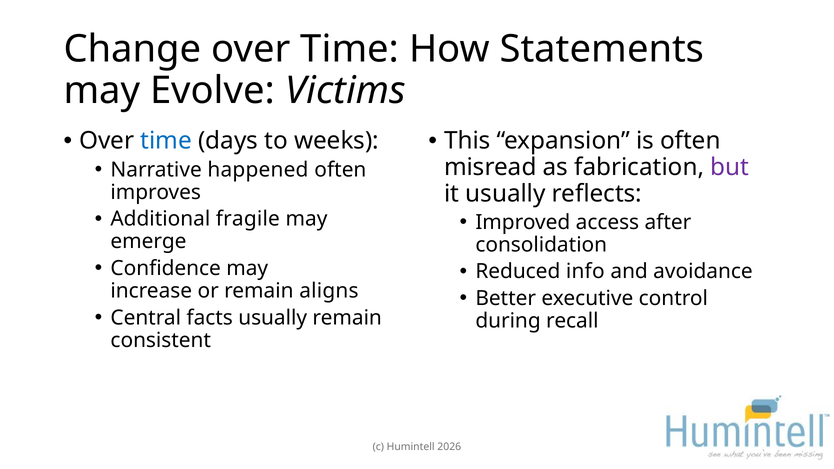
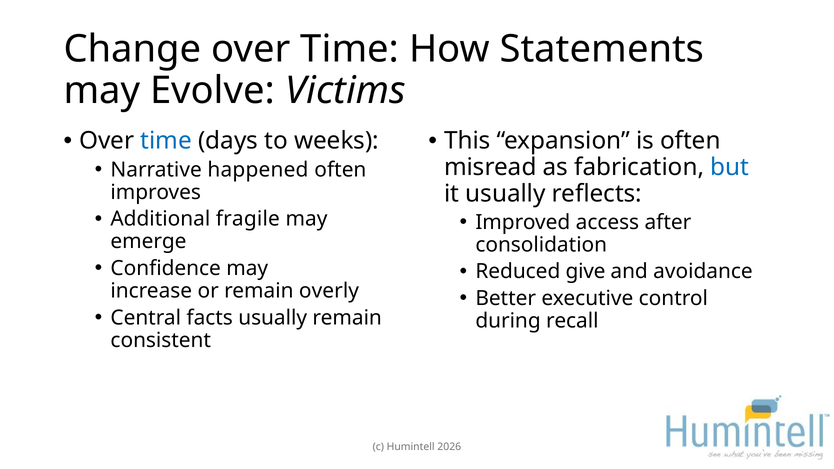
but colour: purple -> blue
info: info -> give
aligns: aligns -> overly
